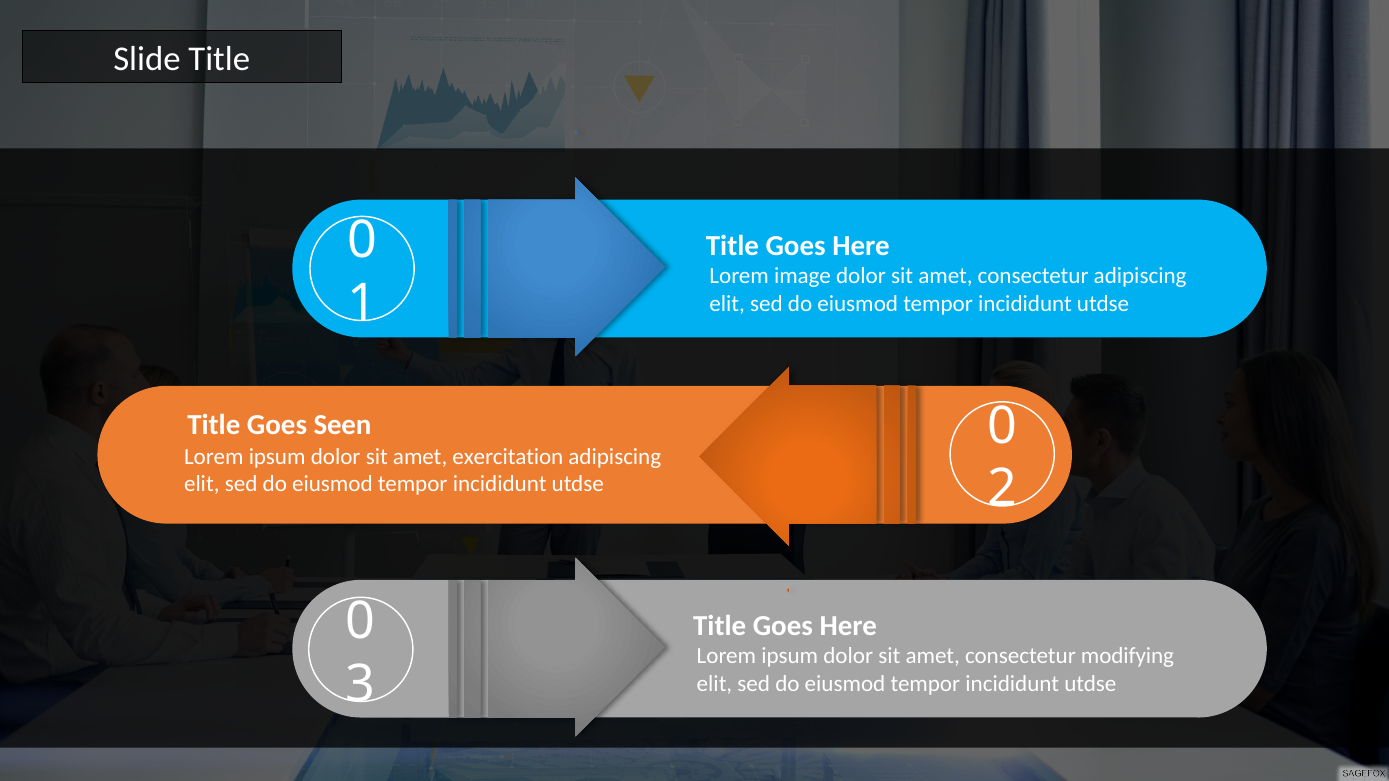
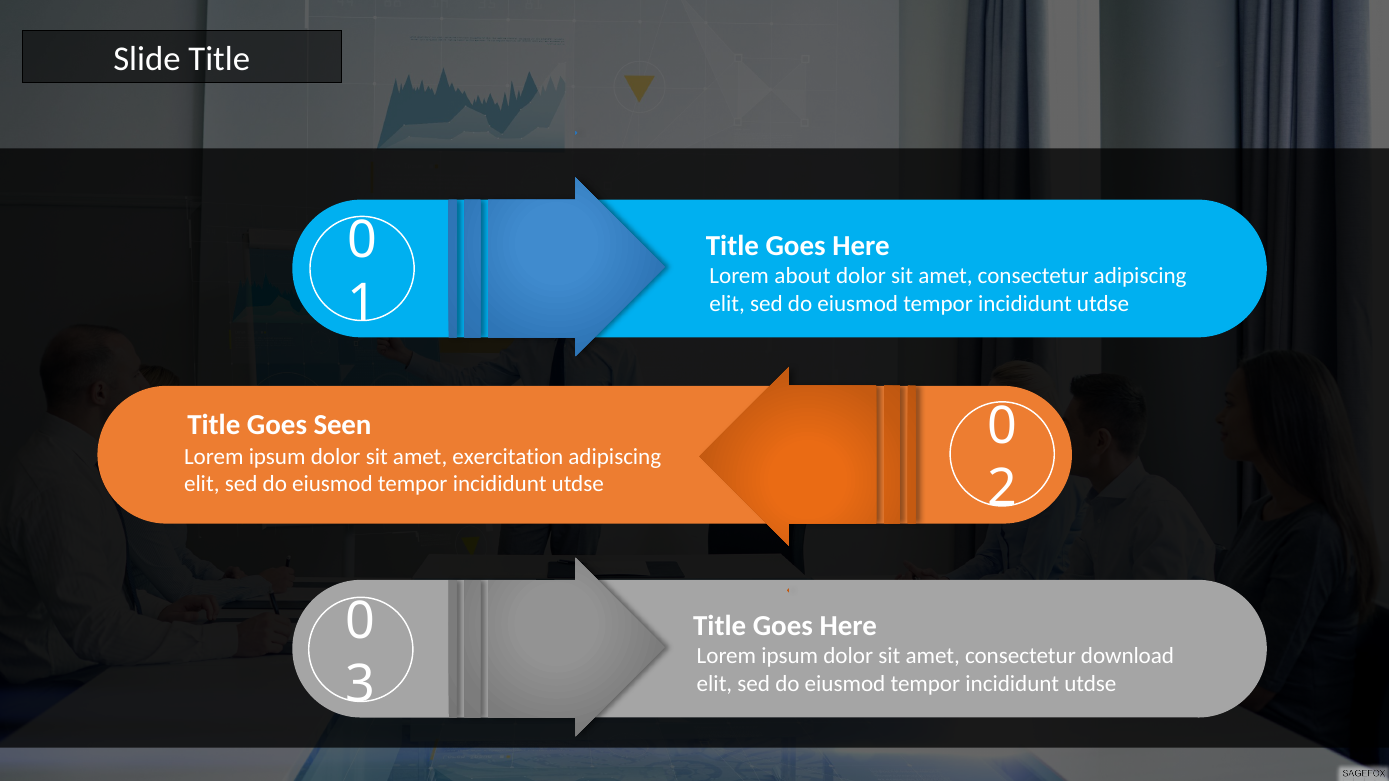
image: image -> about
modifying: modifying -> download
